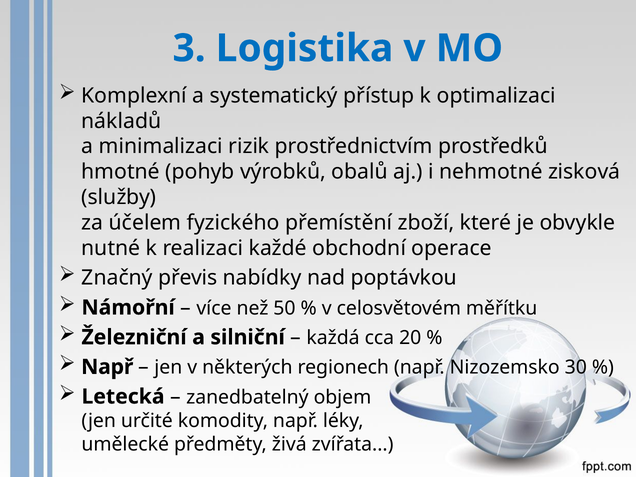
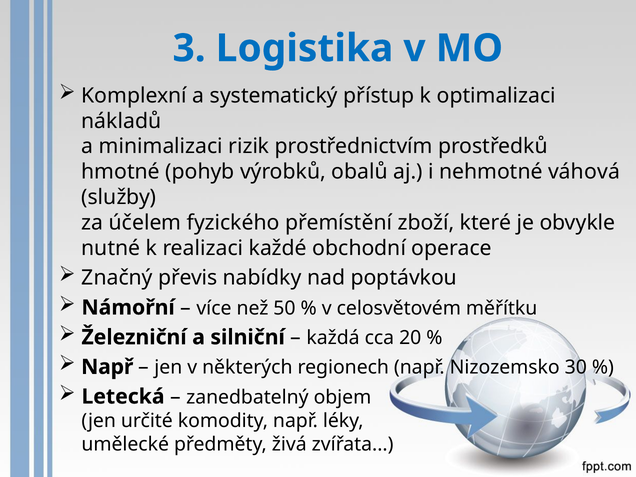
zisková: zisková -> váhová
